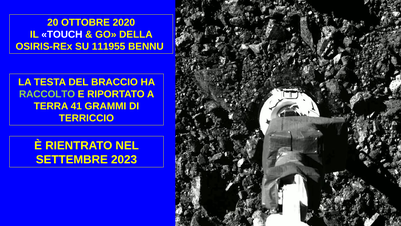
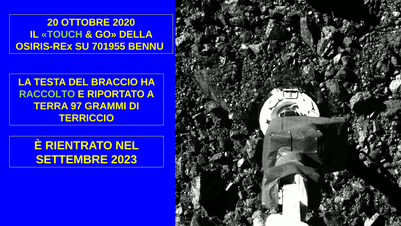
TOUCH colour: white -> light green
111955: 111955 -> 701955
41: 41 -> 97
